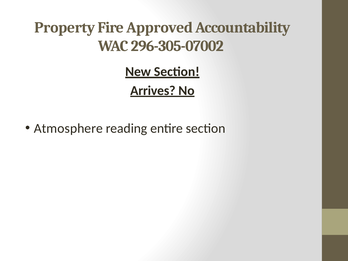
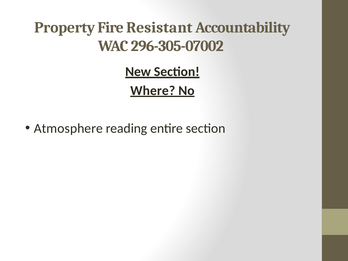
Approved: Approved -> Resistant
Arrives: Arrives -> Where
